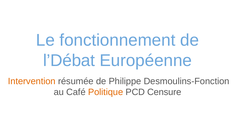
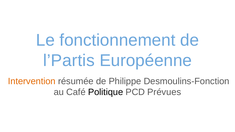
l’Débat: l’Débat -> l’Partis
Politique colour: orange -> black
Censure: Censure -> Prévues
